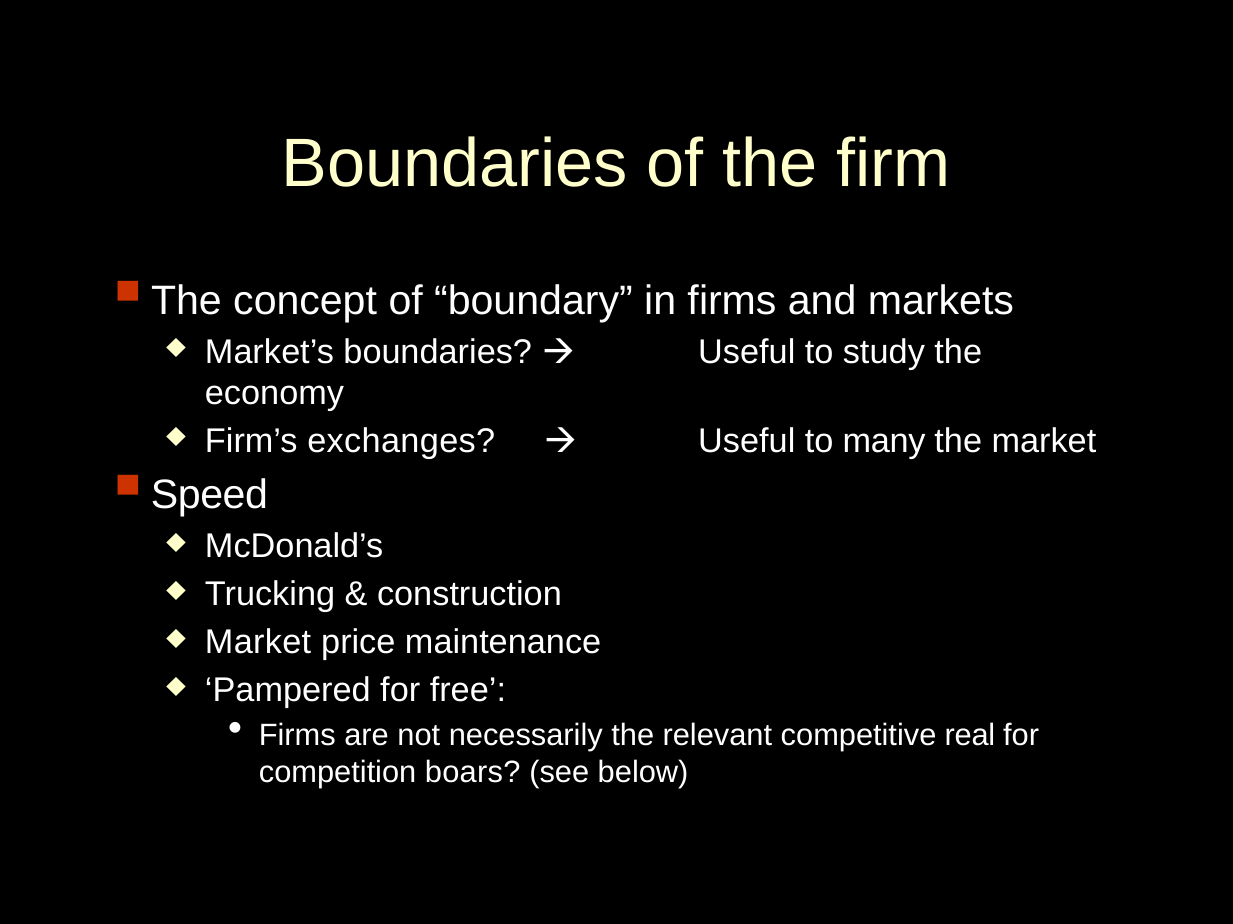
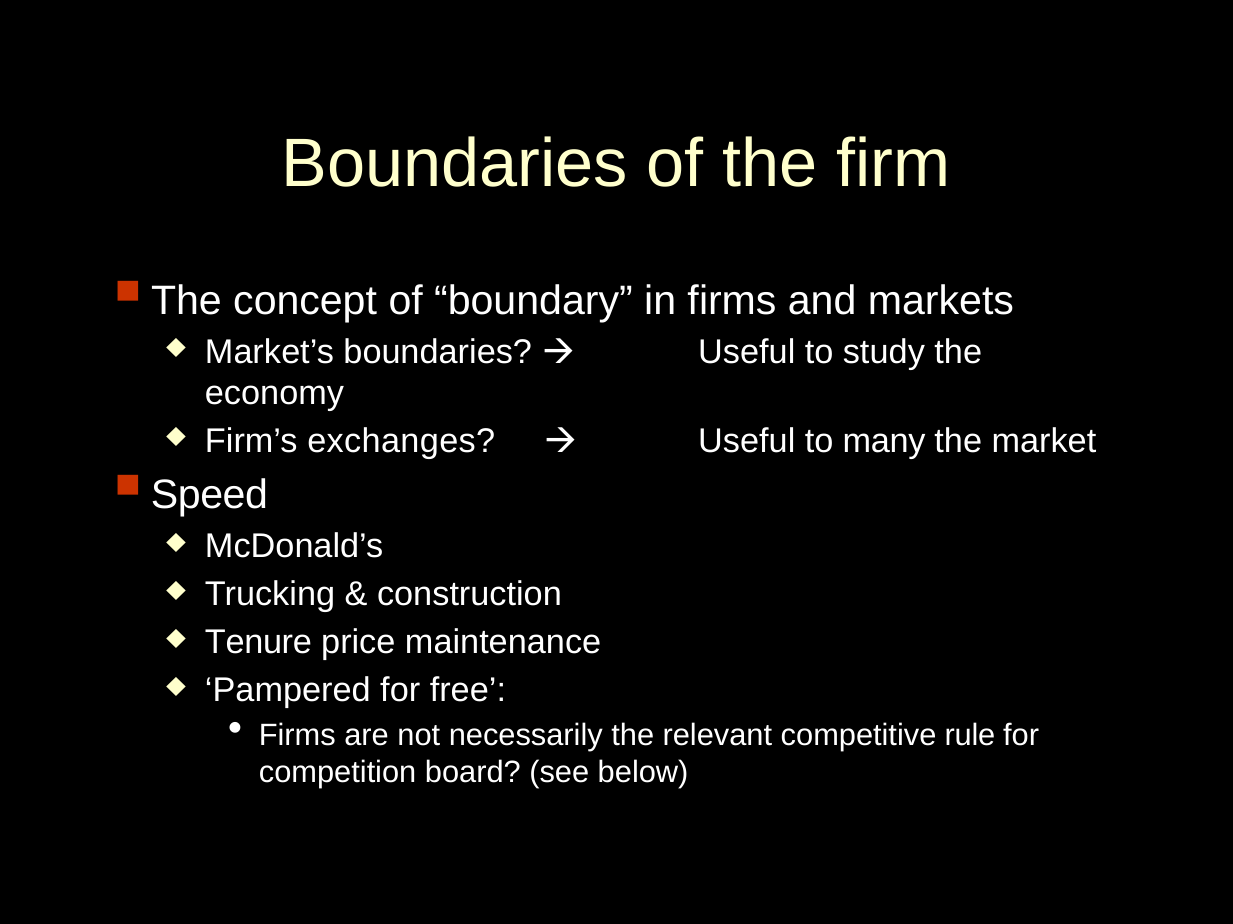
Market at (258, 643): Market -> Tenure
real: real -> rule
boars: boars -> board
